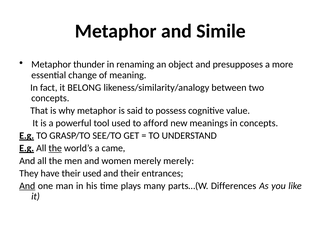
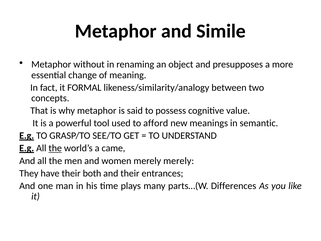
thunder: thunder -> without
BELONG: BELONG -> FORMAL
in concepts: concepts -> semantic
their used: used -> both
And at (27, 186) underline: present -> none
